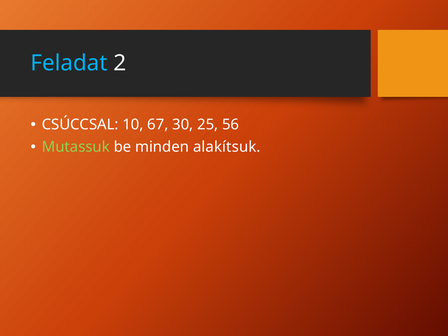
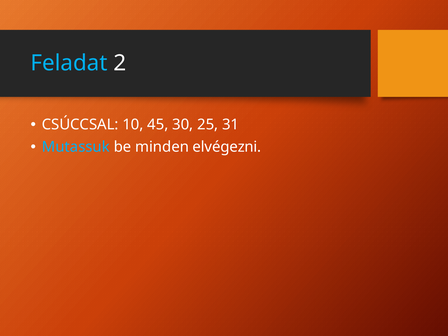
67: 67 -> 45
56: 56 -> 31
Mutassuk colour: light green -> light blue
alakítsuk: alakítsuk -> elvégezni
